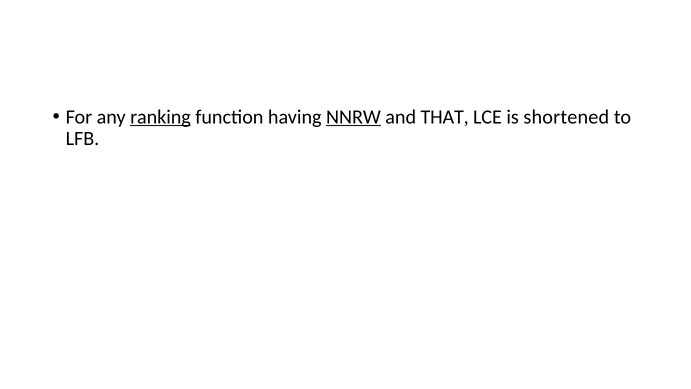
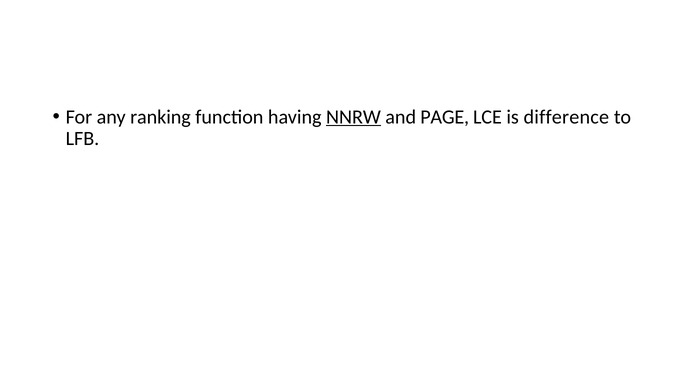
ranking underline: present -> none
THAT: THAT -> PAGE
shortened: shortened -> difference
